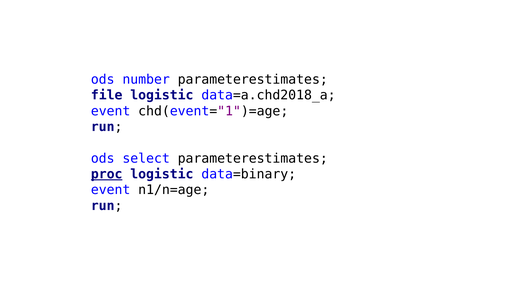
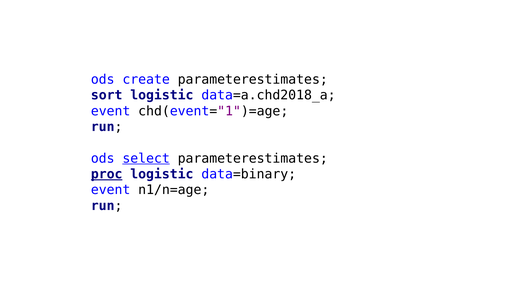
number: number -> create
file: file -> sort
select underline: none -> present
